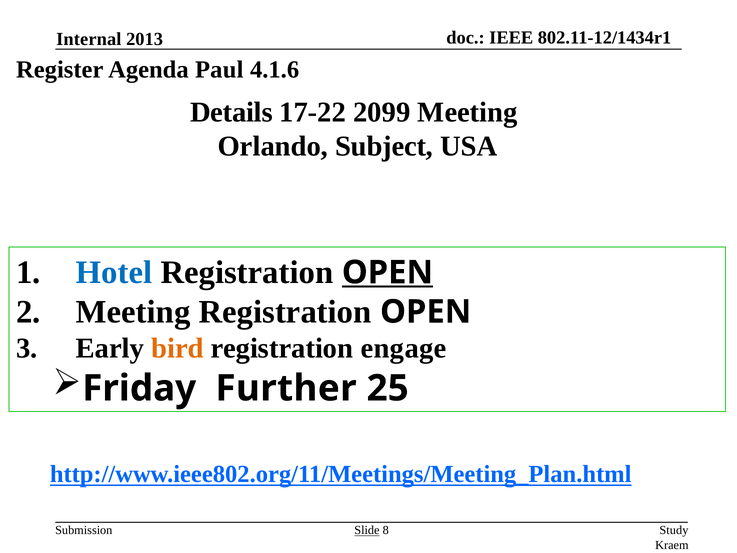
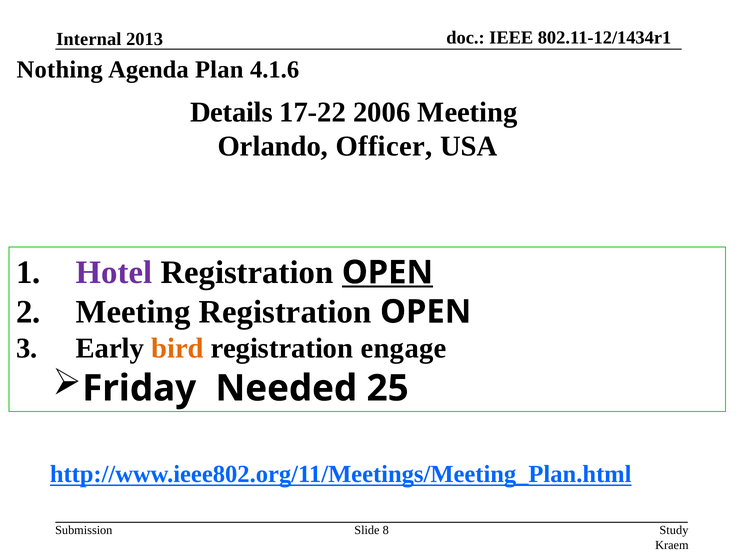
Register: Register -> Nothing
Paul: Paul -> Plan
2099: 2099 -> 2006
Subject: Subject -> Officer
Hotel colour: blue -> purple
Further: Further -> Needed
Slide underline: present -> none
